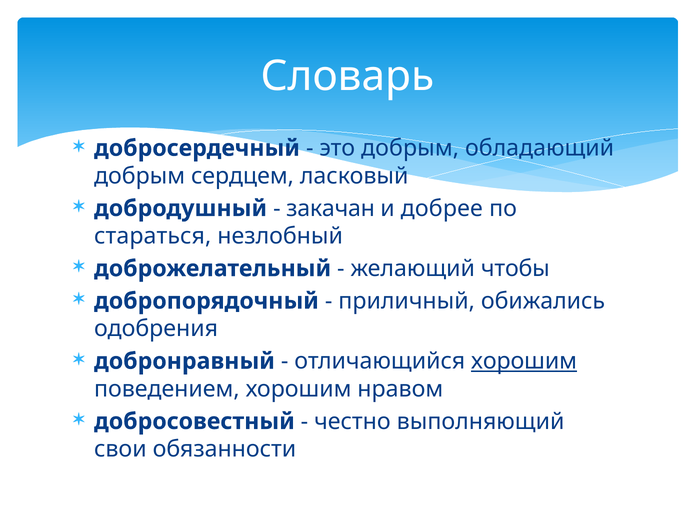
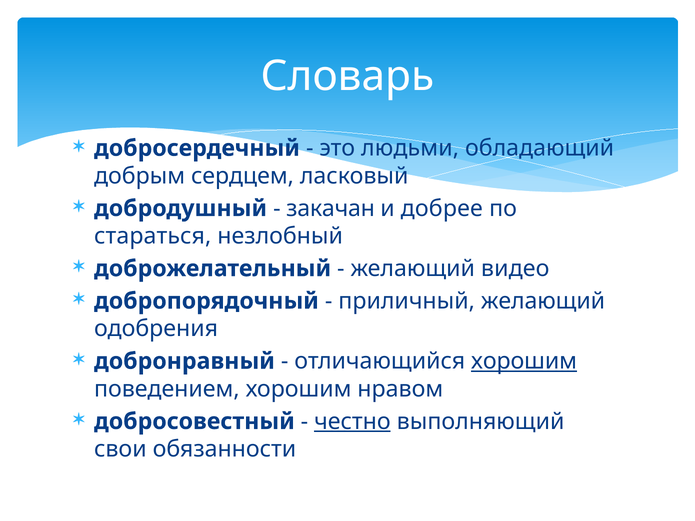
это добрым: добрым -> людьми
чтобы: чтобы -> видео
приличный обижались: обижались -> желающий
честно underline: none -> present
